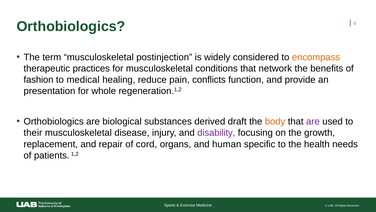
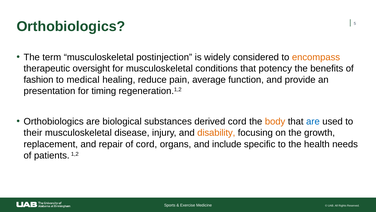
practices: practices -> oversight
network: network -> potency
conflicts: conflicts -> average
whole: whole -> timing
derived draft: draft -> cord
are at (313, 121) colour: purple -> blue
disability colour: purple -> orange
human: human -> include
